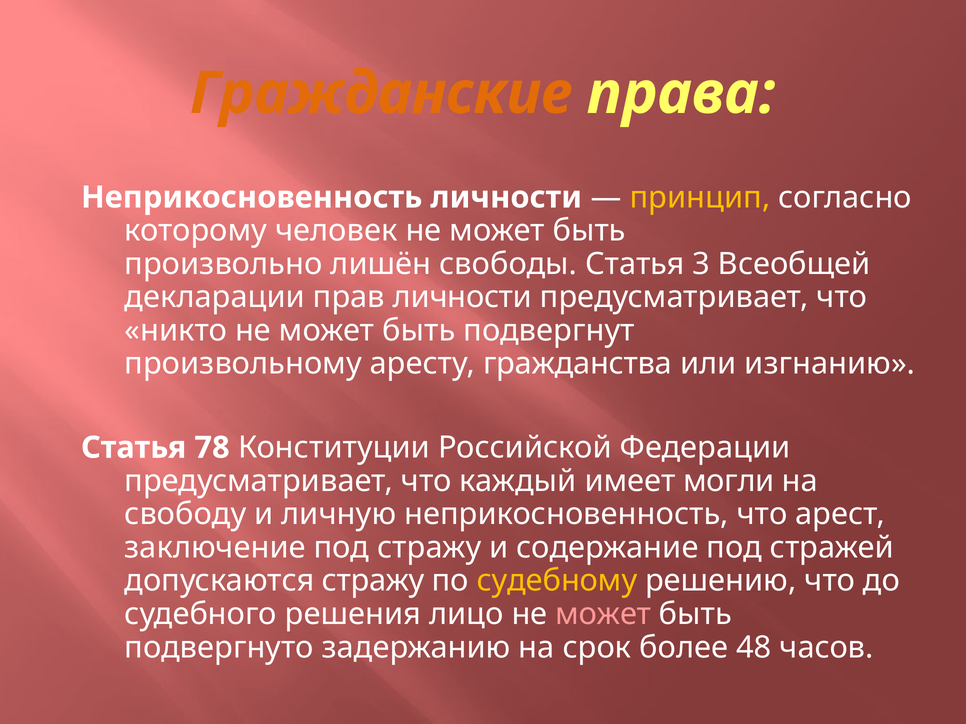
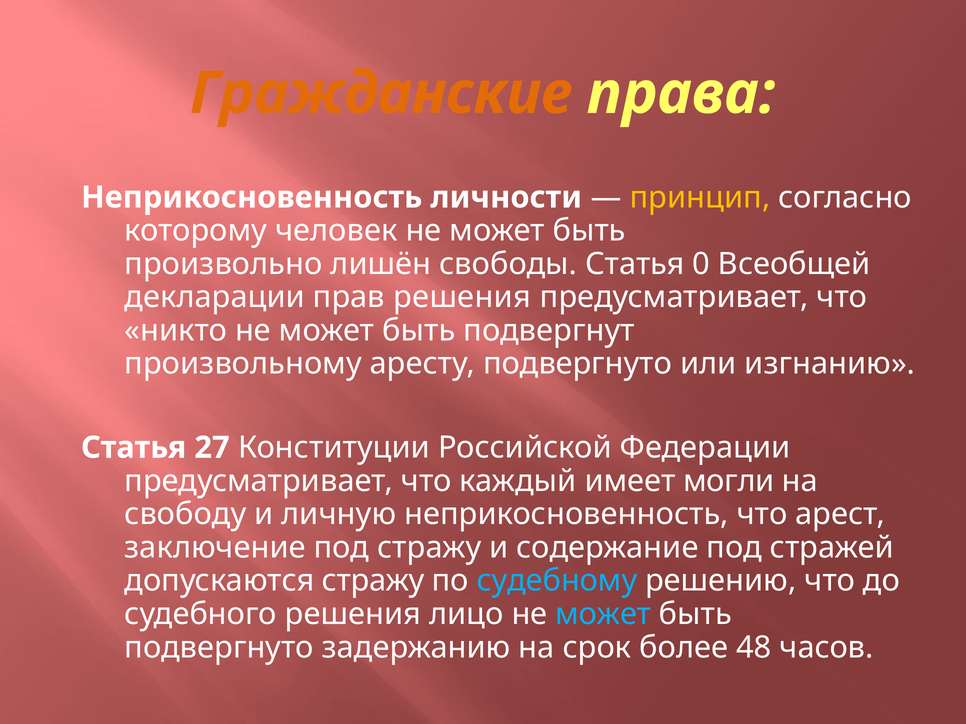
3: 3 -> 0
прав личности: личности -> решения
аресту гражданства: гражданства -> подвергнуто
78: 78 -> 27
судебному colour: yellow -> light blue
может at (603, 614) colour: pink -> light blue
